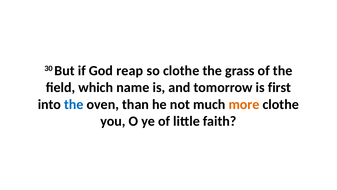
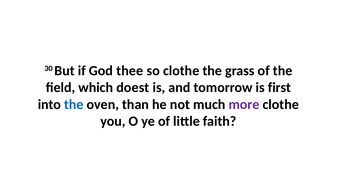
reap: reap -> thee
name: name -> doest
more colour: orange -> purple
